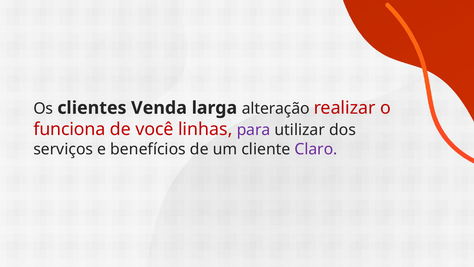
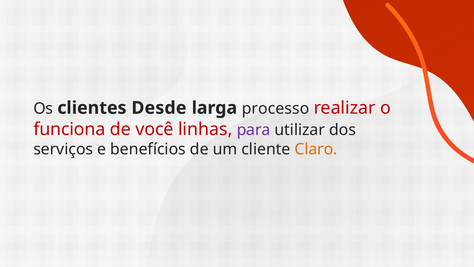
Venda: Venda -> Desde
alteração: alteração -> processo
Claro colour: purple -> orange
